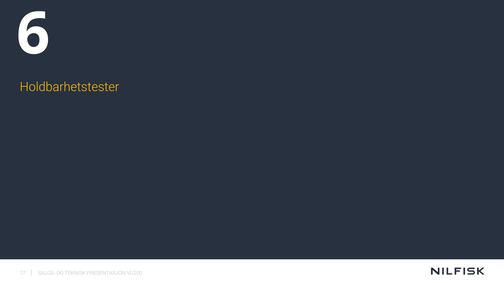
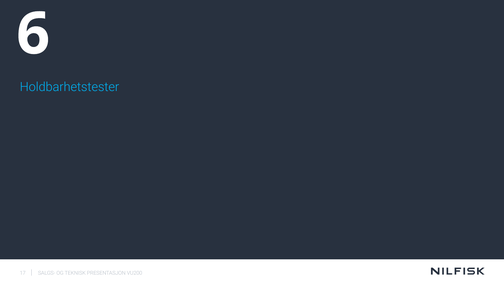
Holdbarhetstester colour: yellow -> light blue
